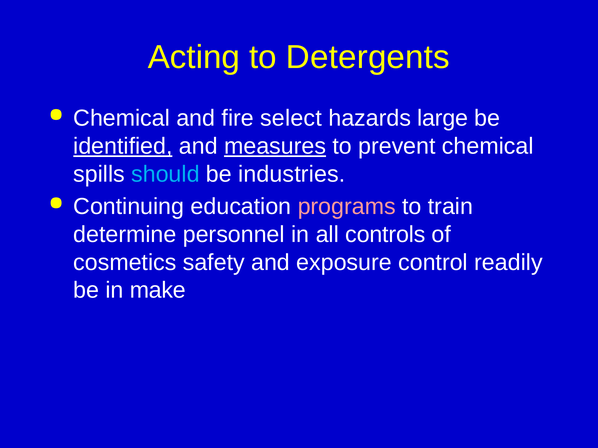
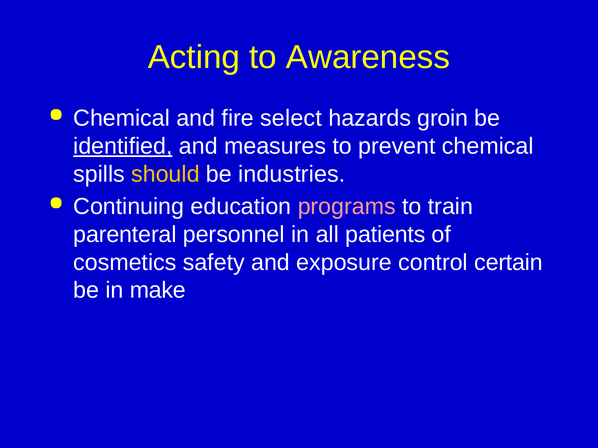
Detergents: Detergents -> Awareness
large: large -> groin
measures underline: present -> none
should colour: light blue -> yellow
determine: determine -> parenteral
controls: controls -> patients
readily: readily -> certain
